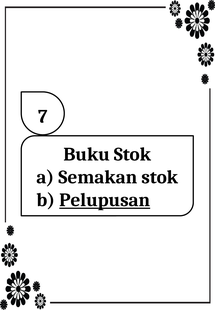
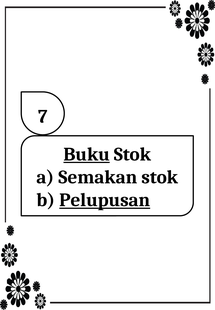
Buku underline: none -> present
